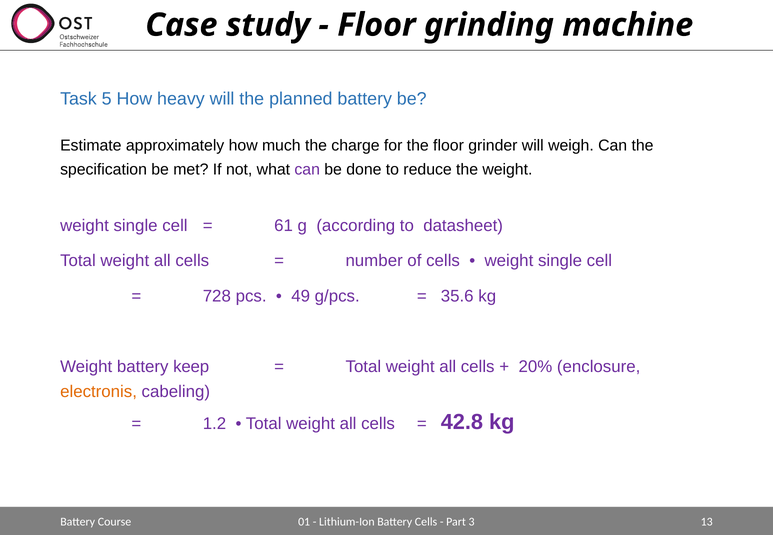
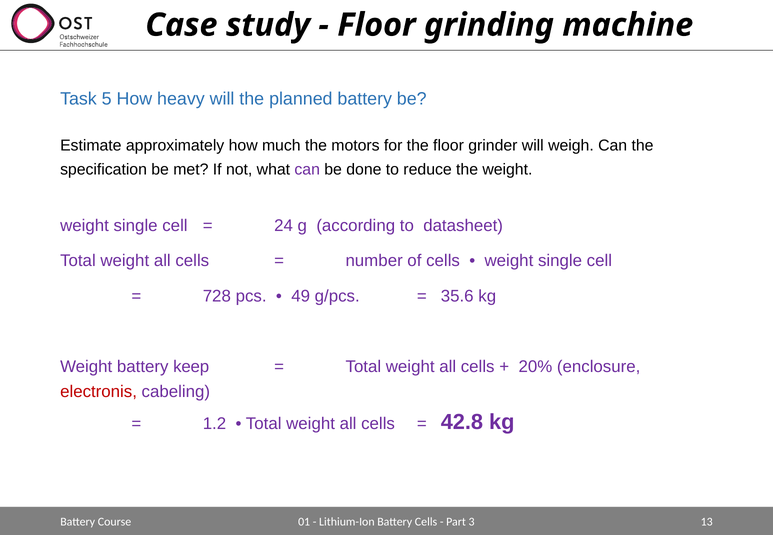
charge: charge -> motors
61: 61 -> 24
electronis colour: orange -> red
